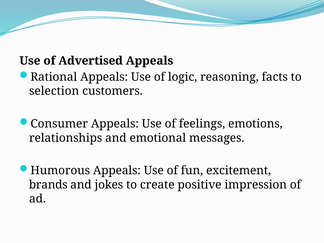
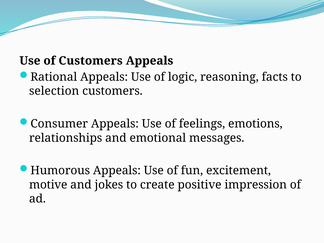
of Advertised: Advertised -> Customers
brands: brands -> motive
